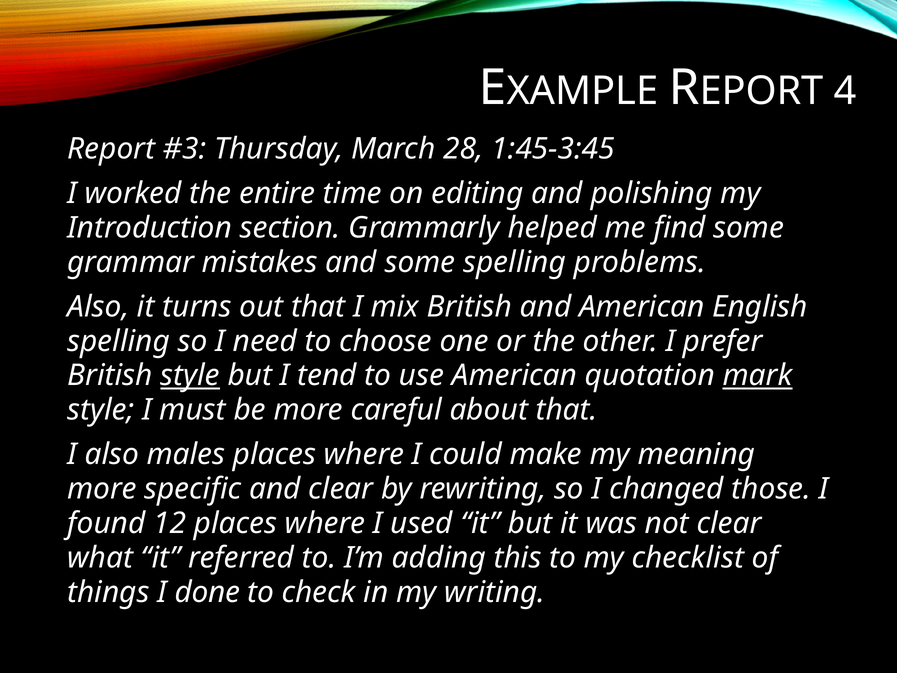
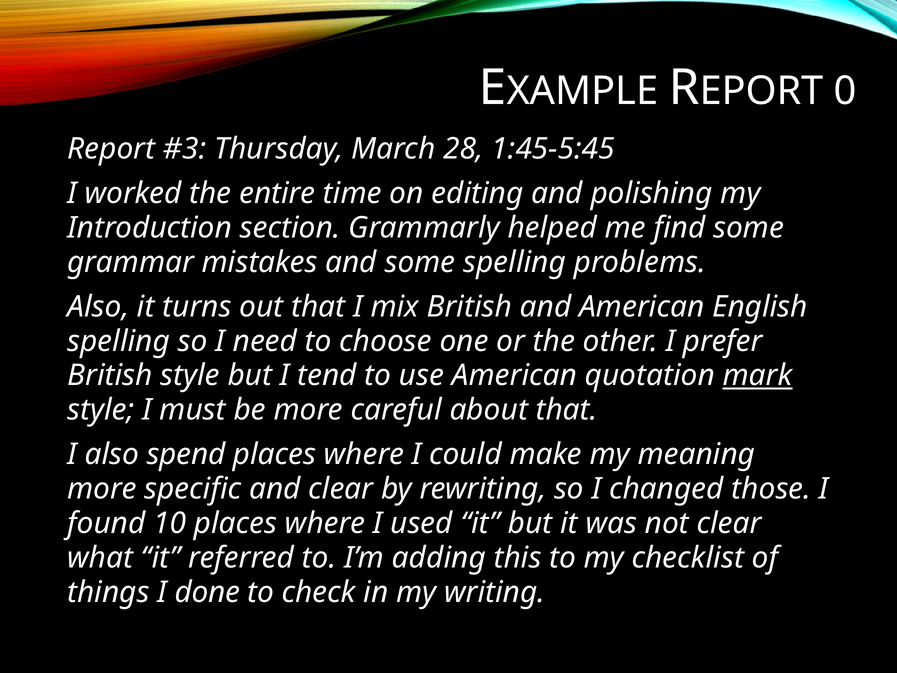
4: 4 -> 0
1:45-3:45: 1:45-3:45 -> 1:45-5:45
style at (190, 375) underline: present -> none
males: males -> spend
12: 12 -> 10
